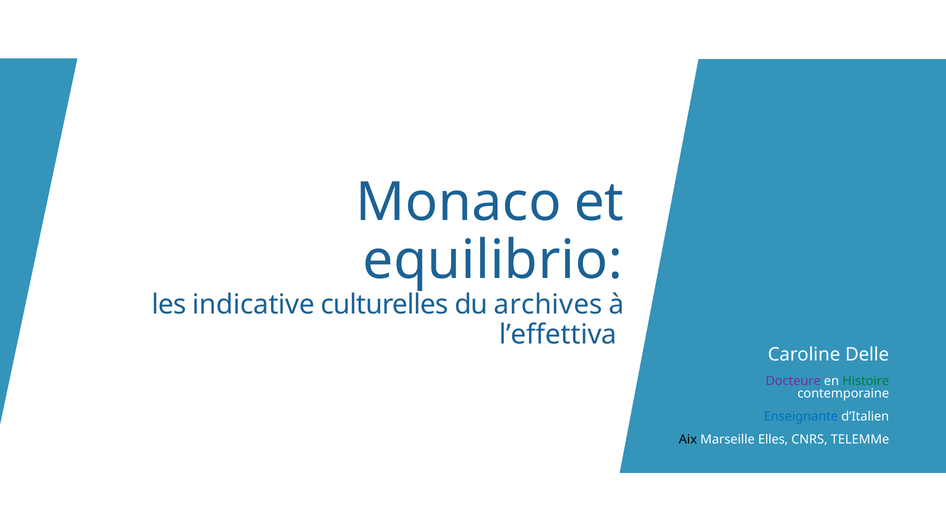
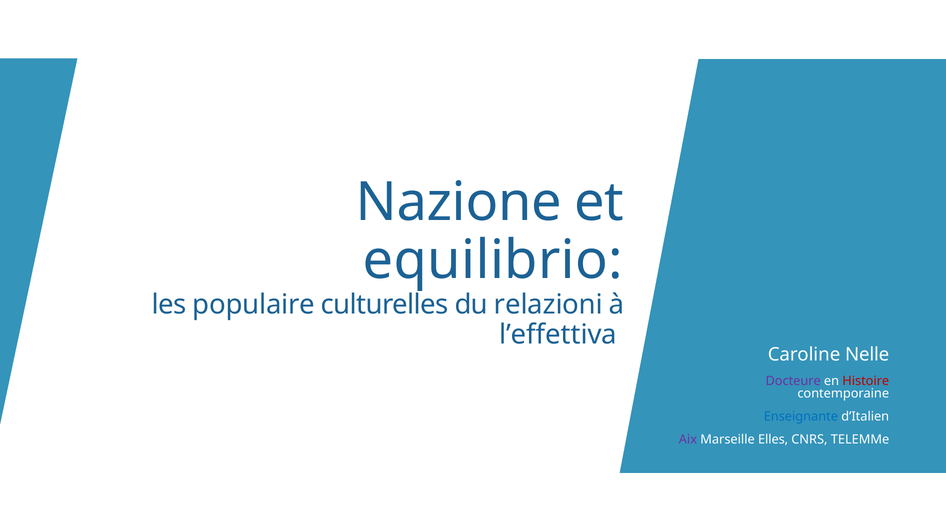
Monaco: Monaco -> Nazione
indicative: indicative -> populaire
archives: archives -> relazioni
Delle: Delle -> Nelle
Histoire colour: green -> red
Aix colour: black -> purple
